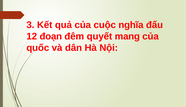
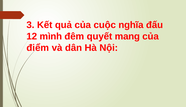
đoạn: đoạn -> mình
quốc: quốc -> điểm
